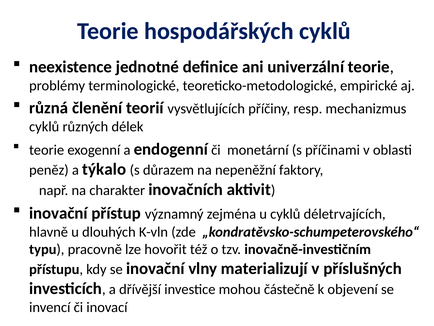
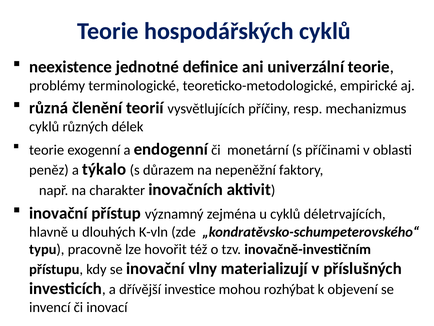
částečně: částečně -> rozhýbat
